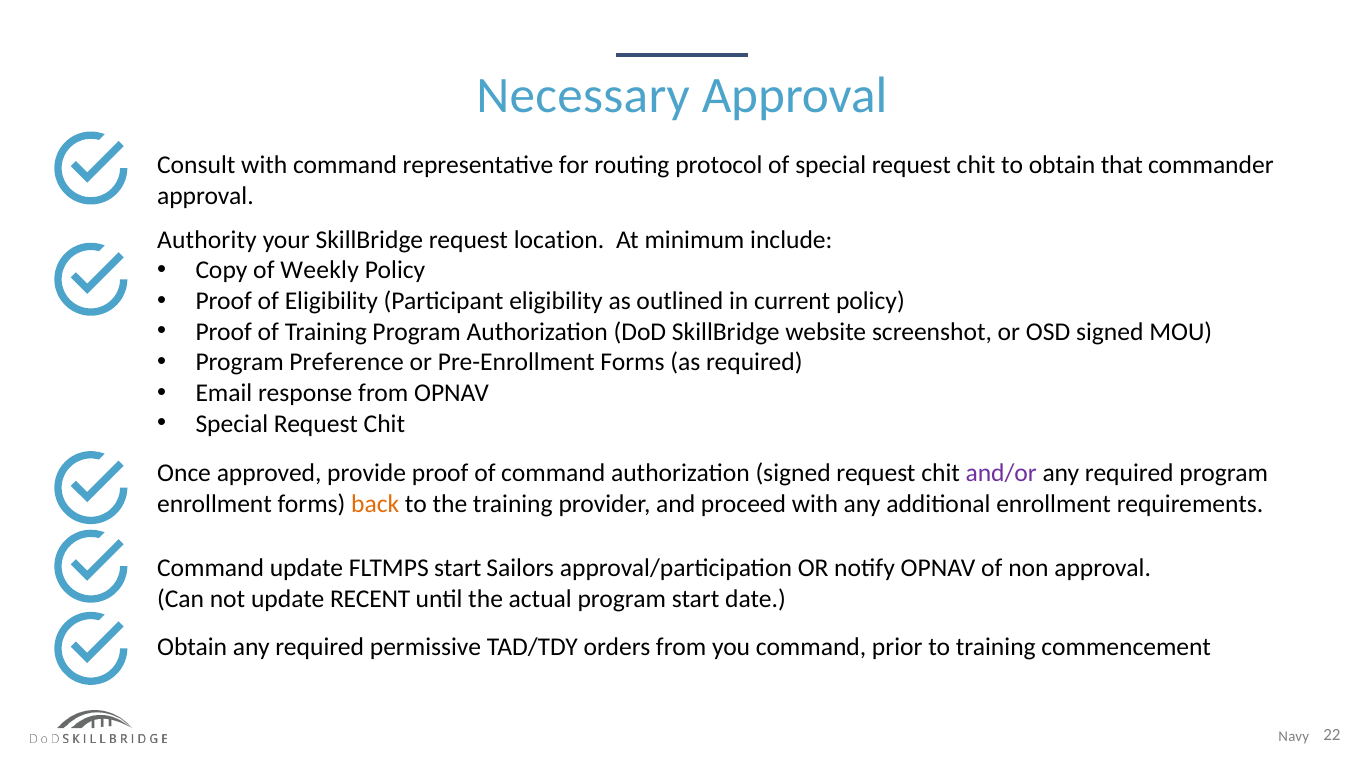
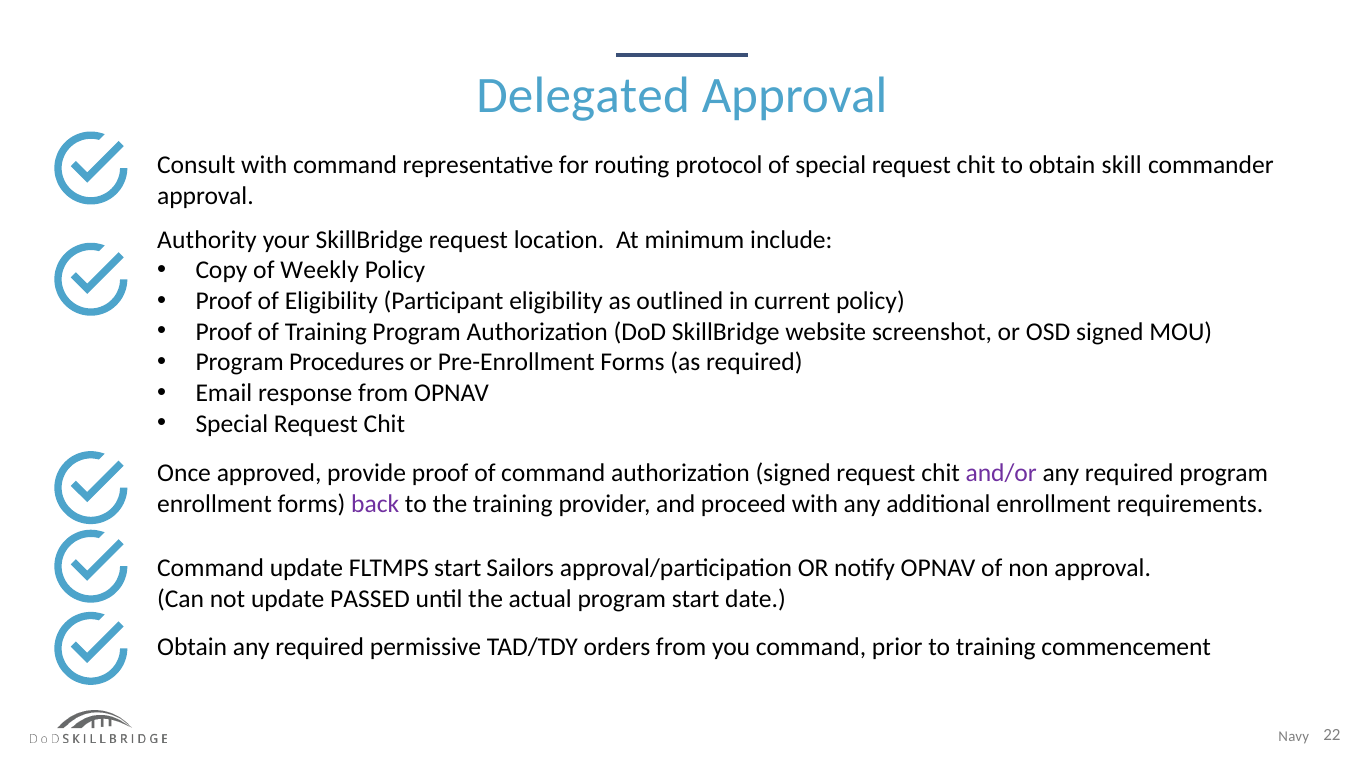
Necessary: Necessary -> Delegated
that: that -> skill
Preference: Preference -> Procedures
back colour: orange -> purple
RECENT: RECENT -> PASSED
